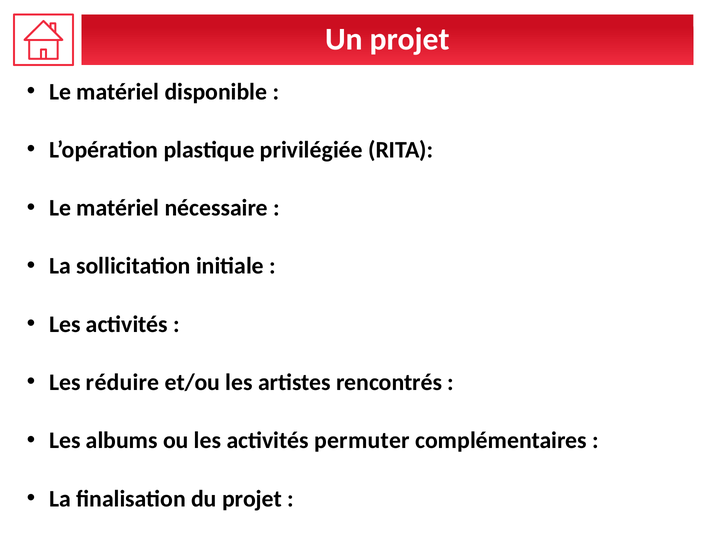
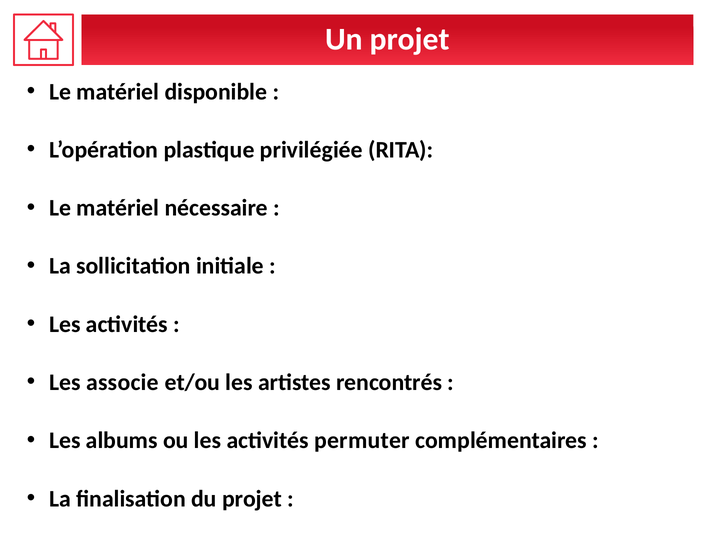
réduire: réduire -> associe
